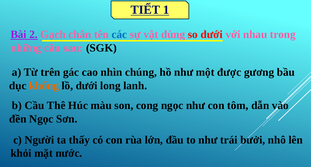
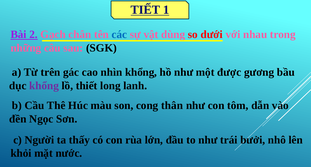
nhìn chúng: chúng -> khổng
khổng at (44, 85) colour: orange -> purple
lồ dưới: dưới -> thiết
cong ngọc: ngọc -> thân
